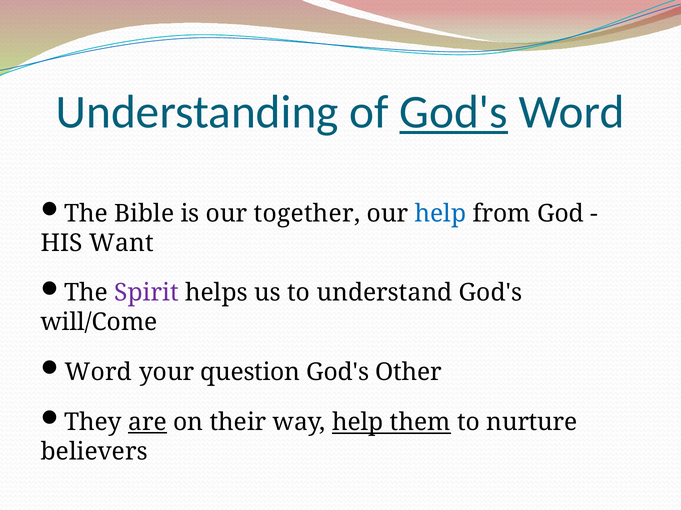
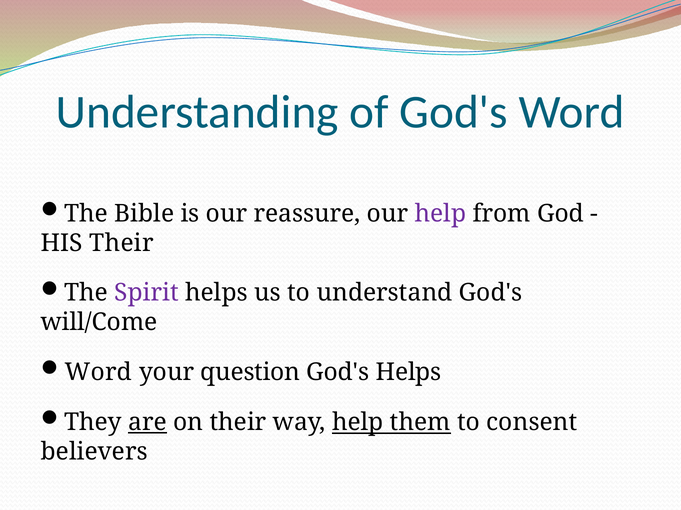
God's at (454, 112) underline: present -> none
together: together -> reassure
help at (440, 214) colour: blue -> purple
HIS Want: Want -> Their
God's Other: Other -> Helps
nurture: nurture -> consent
